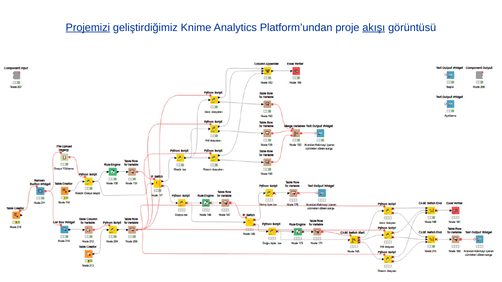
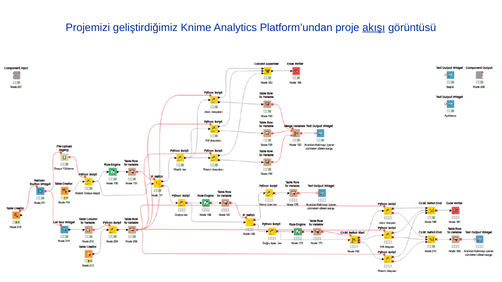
Projemizi underline: present -> none
